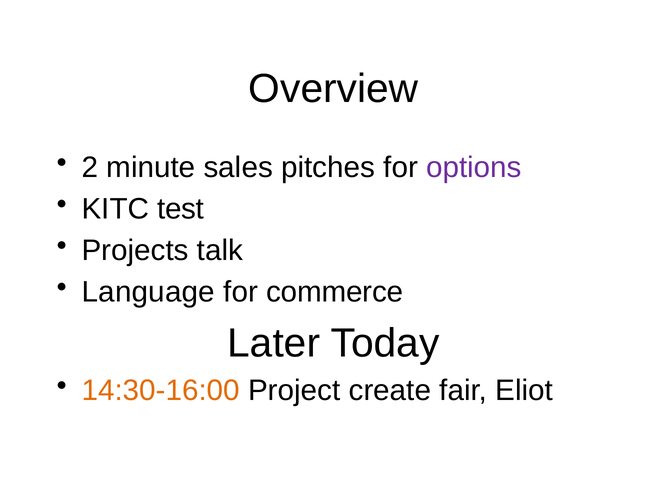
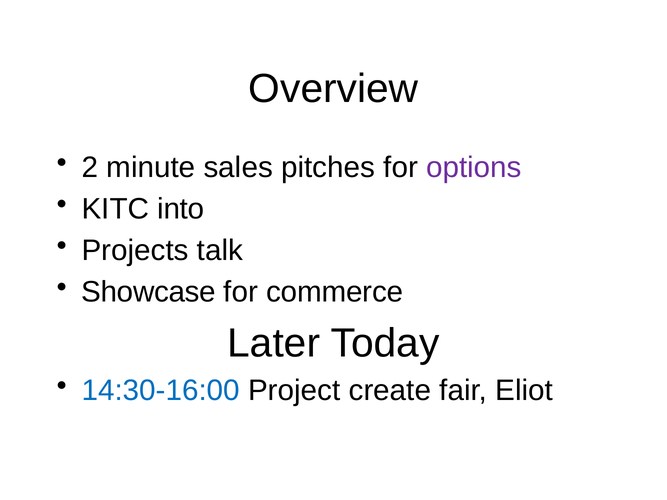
test: test -> into
Language: Language -> Showcase
14:30-16:00 colour: orange -> blue
